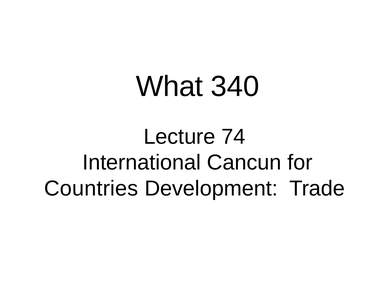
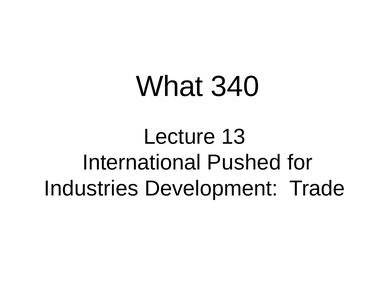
74: 74 -> 13
Cancun: Cancun -> Pushed
Countries: Countries -> Industries
